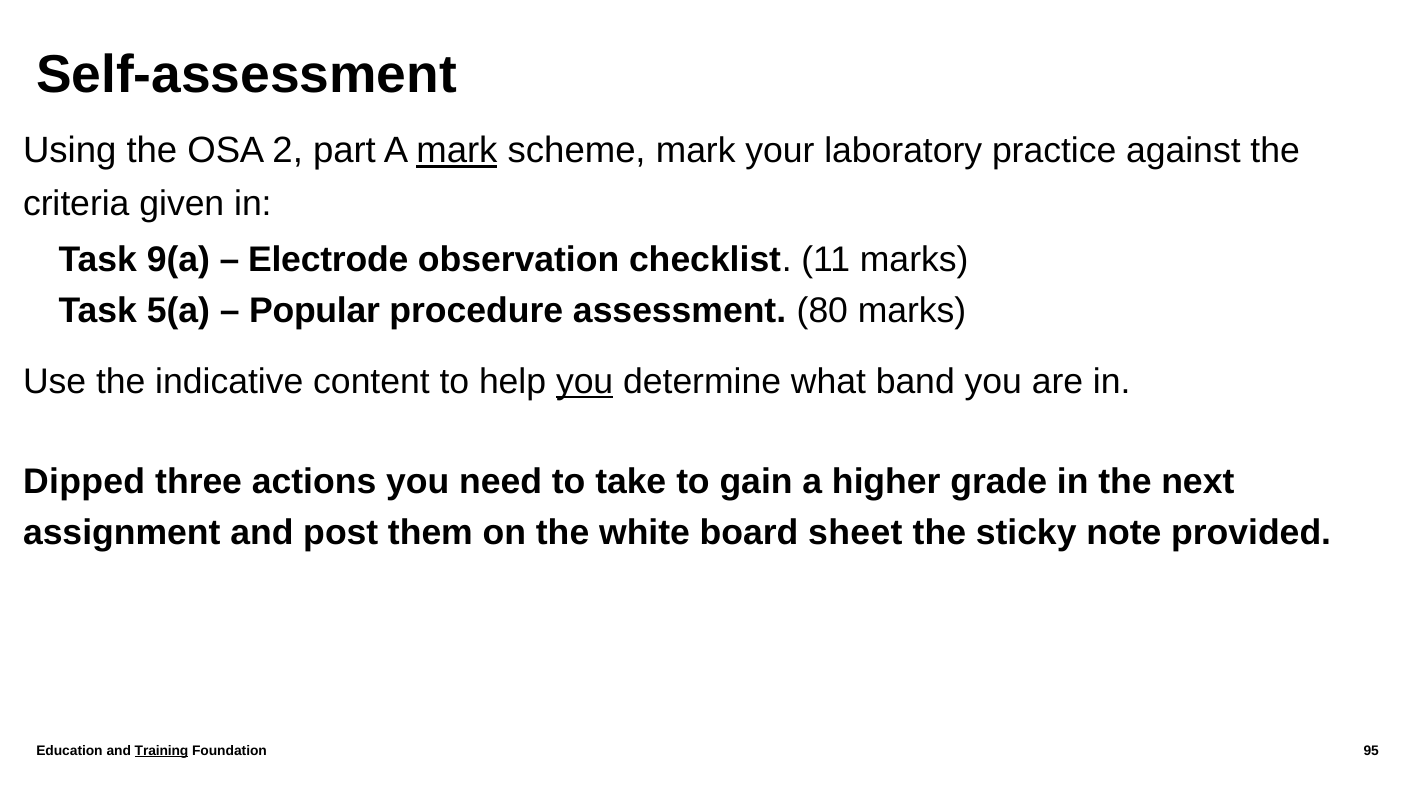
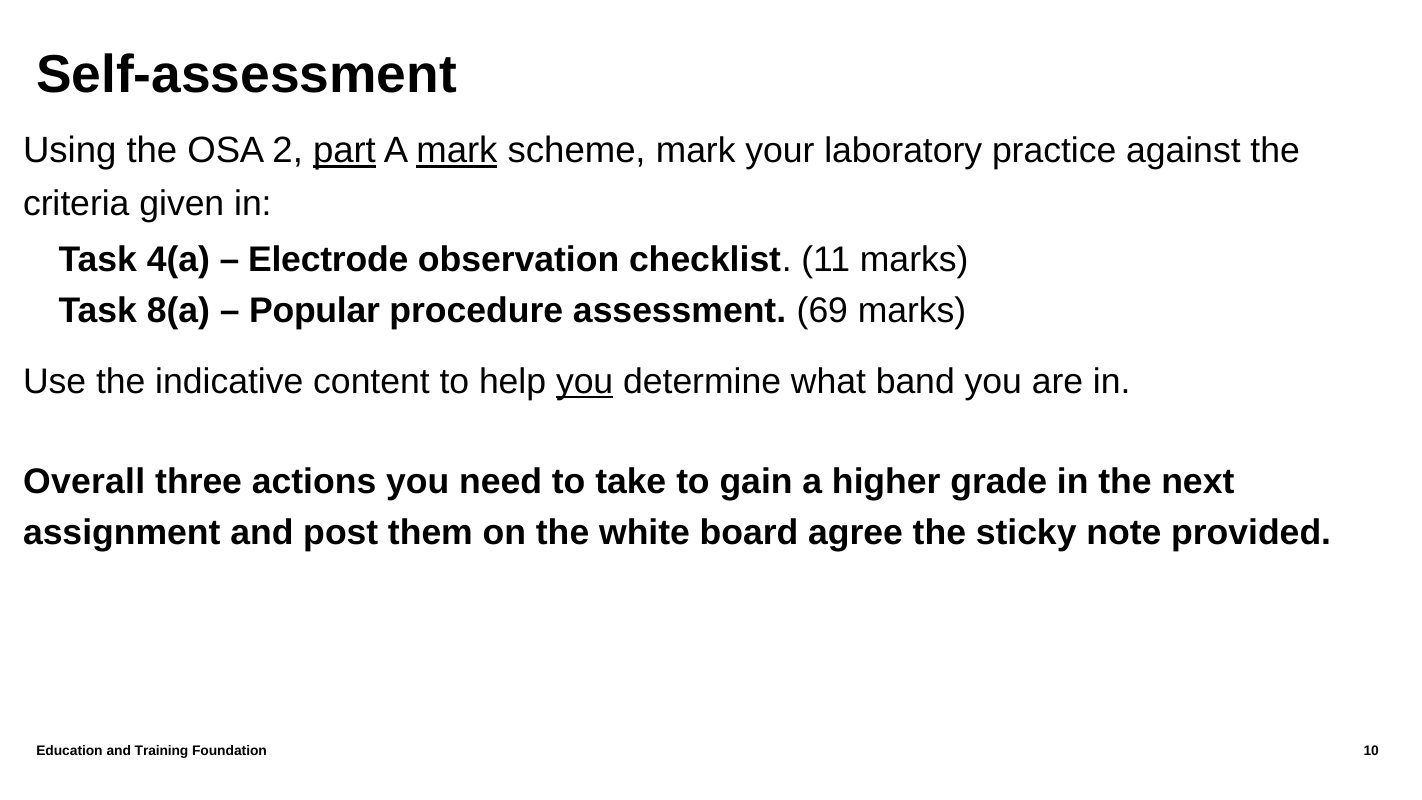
part underline: none -> present
9(a: 9(a -> 4(a
5(a: 5(a -> 8(a
80: 80 -> 69
Dipped: Dipped -> Overall
sheet: sheet -> agree
Training underline: present -> none
95: 95 -> 10
